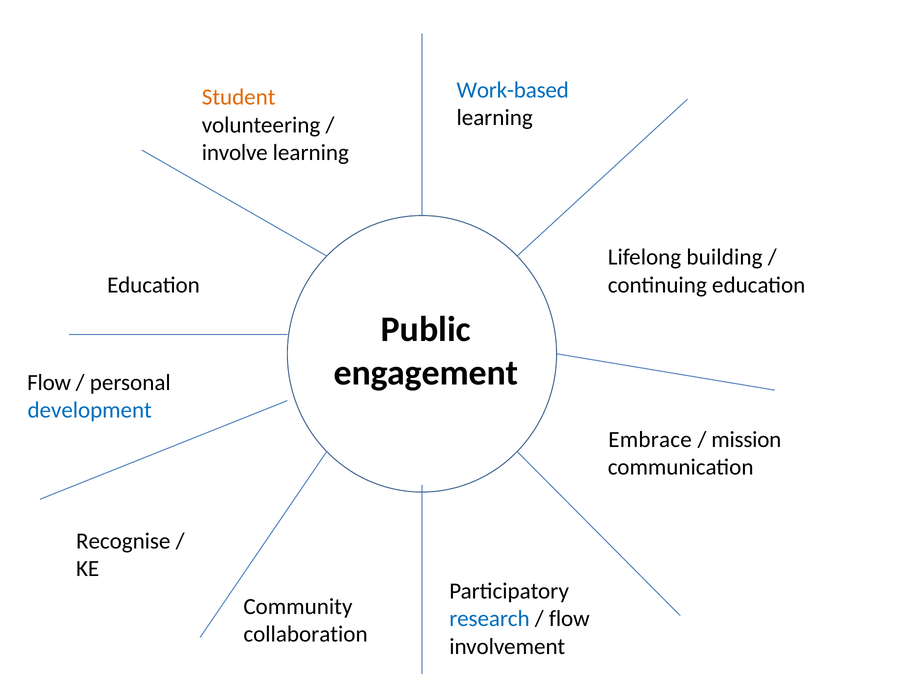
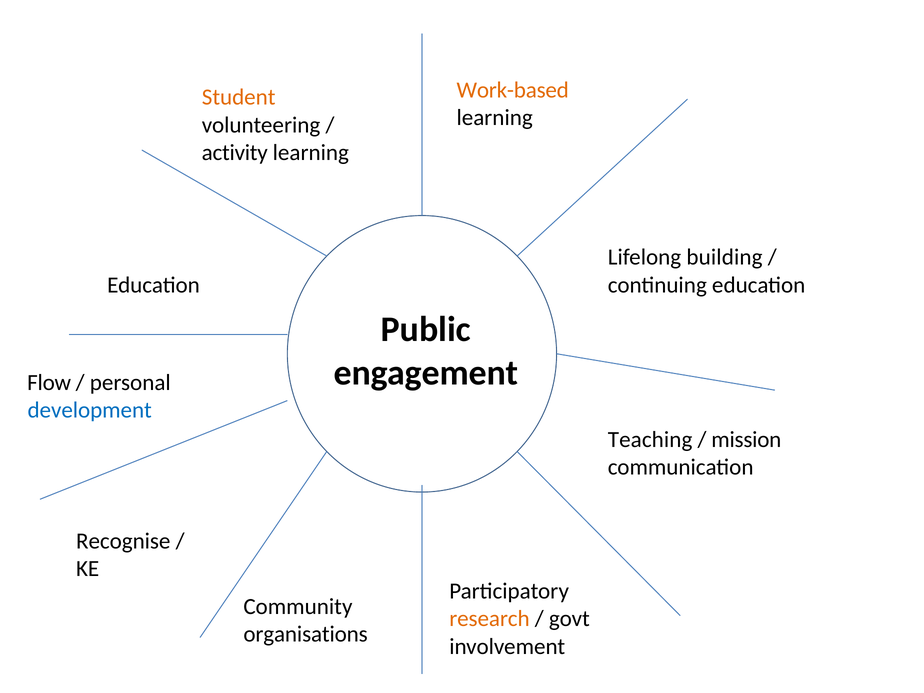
Work-based colour: blue -> orange
involve: involve -> activity
Embrace: Embrace -> Teaching
research colour: blue -> orange
flow at (569, 619): flow -> govt
collaboration: collaboration -> organisations
